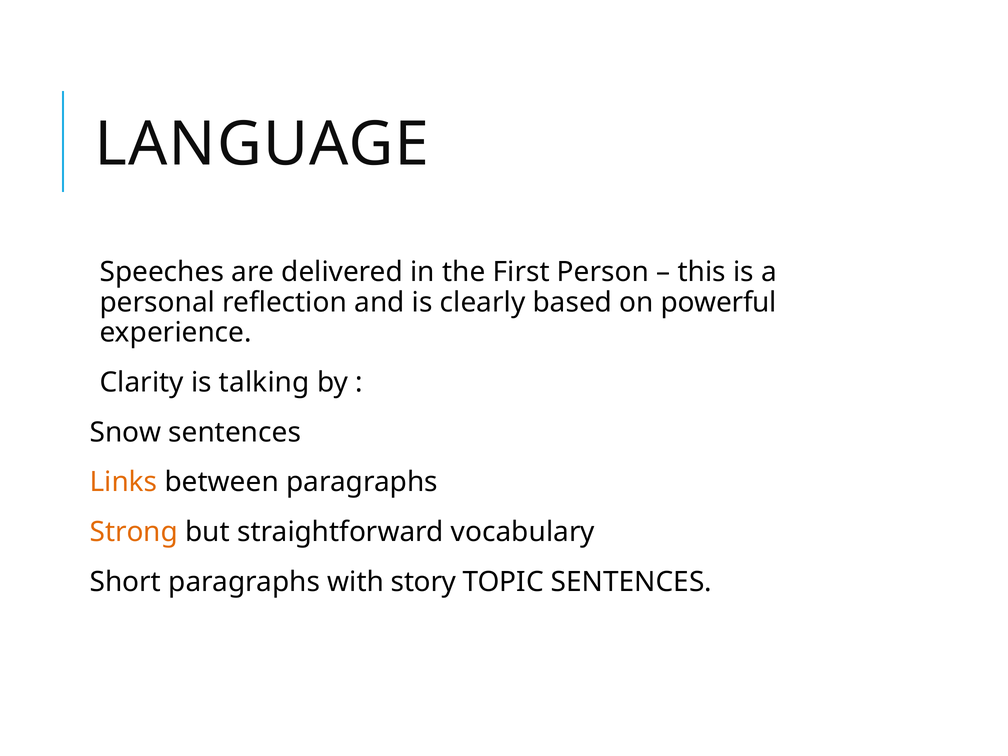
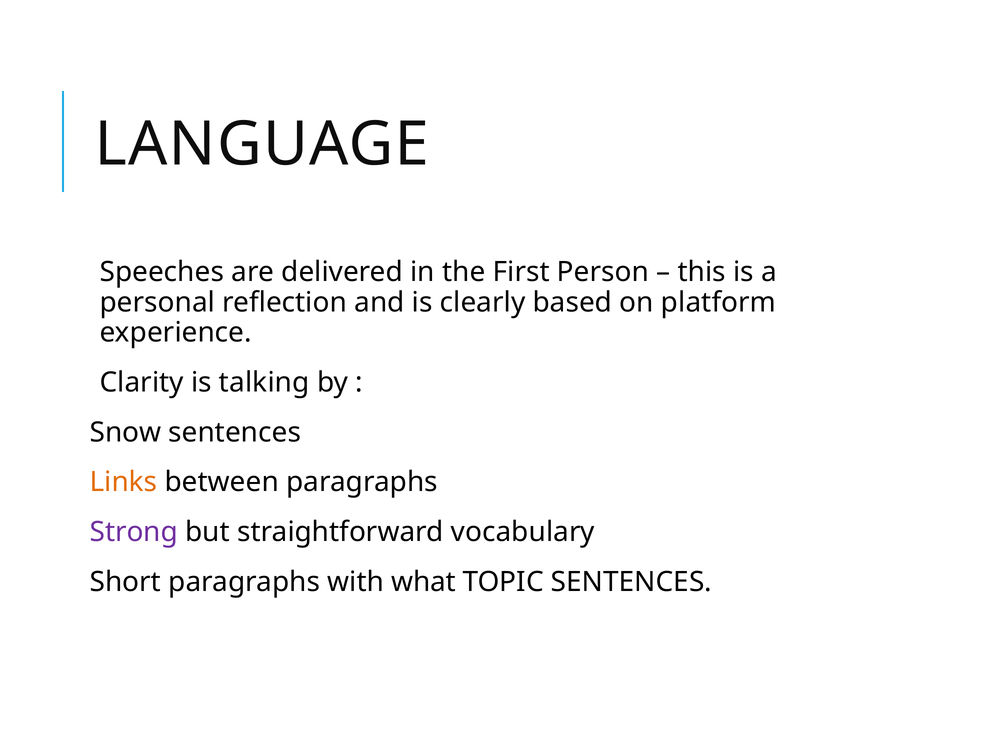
powerful: powerful -> platform
Strong colour: orange -> purple
story: story -> what
